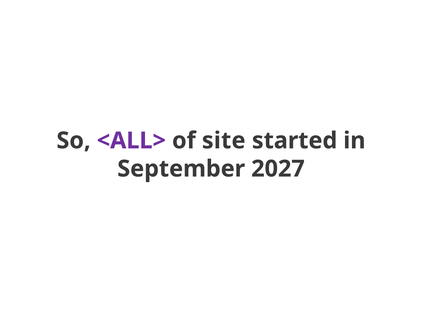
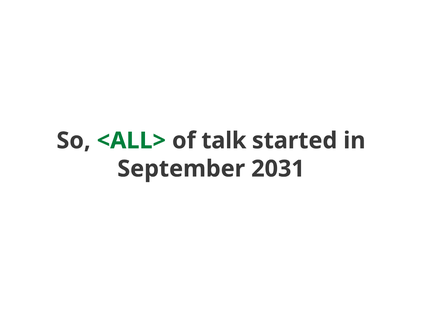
<ALL> colour: purple -> green
site: site -> talk
2027: 2027 -> 2031
